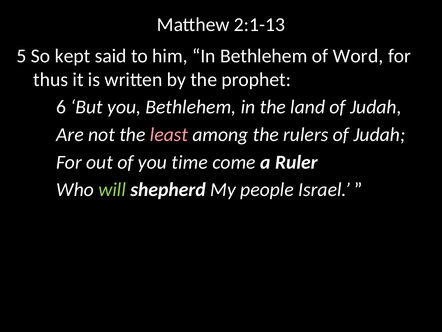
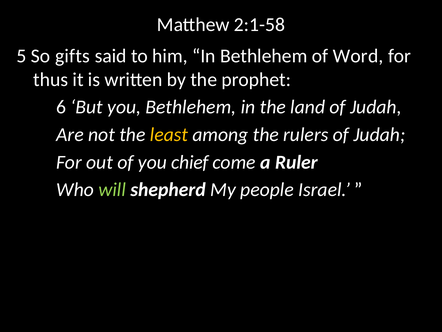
2:1-13: 2:1-13 -> 2:1-58
kept: kept -> gifts
least colour: pink -> yellow
time: time -> chief
